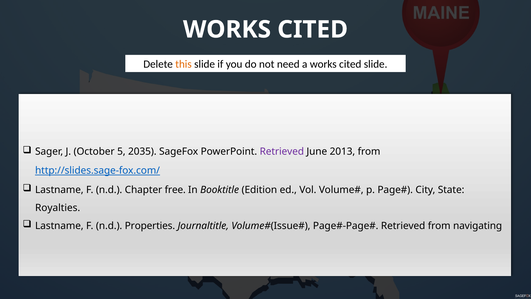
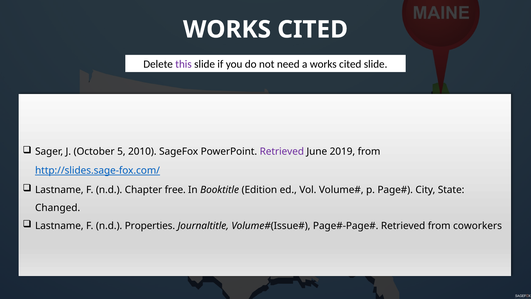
this colour: orange -> purple
2035: 2035 -> 2010
2013: 2013 -> 2019
Royalties: Royalties -> Changed
navigating: navigating -> coworkers
